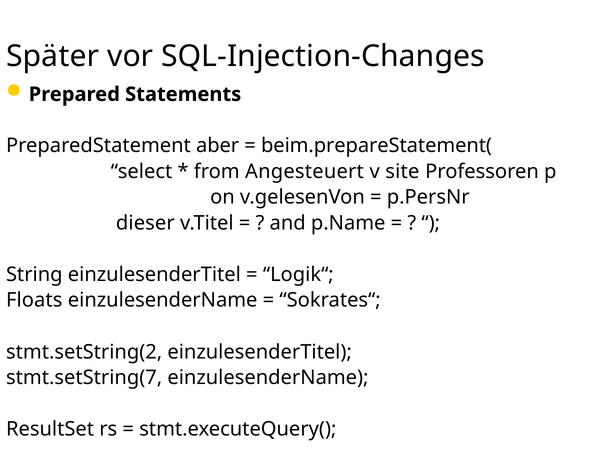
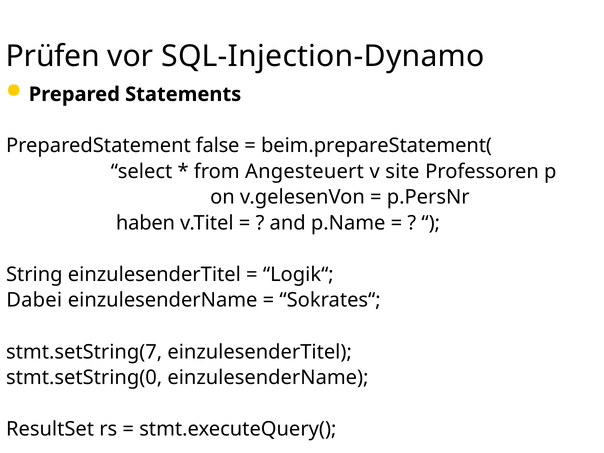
Später: Später -> Prüfen
SQL-Injection-Changes: SQL-Injection-Changes -> SQL-Injection-Dynamo
aber: aber -> false
dieser: dieser -> haben
Floats: Floats -> Dabei
stmt.setString(2: stmt.setString(2 -> stmt.setString(7
stmt.setString(7: stmt.setString(7 -> stmt.setString(0
